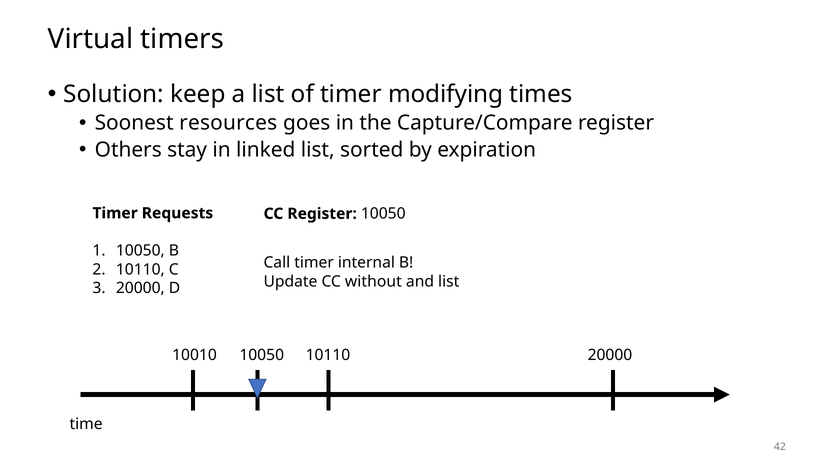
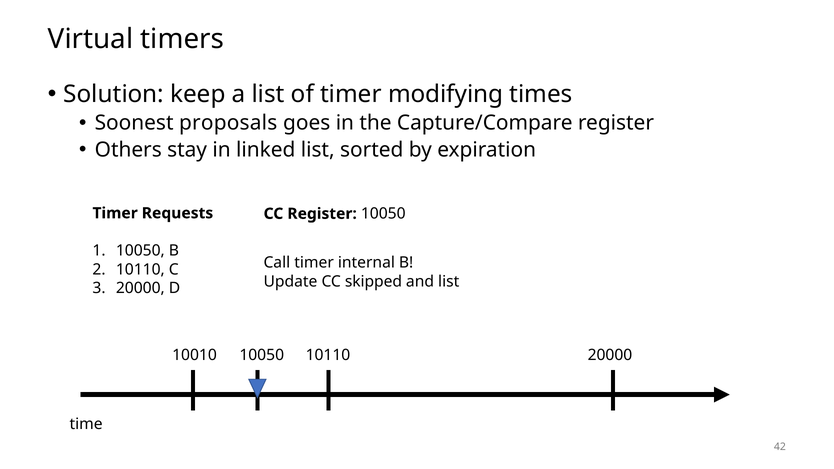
resources: resources -> proposals
without: without -> skipped
